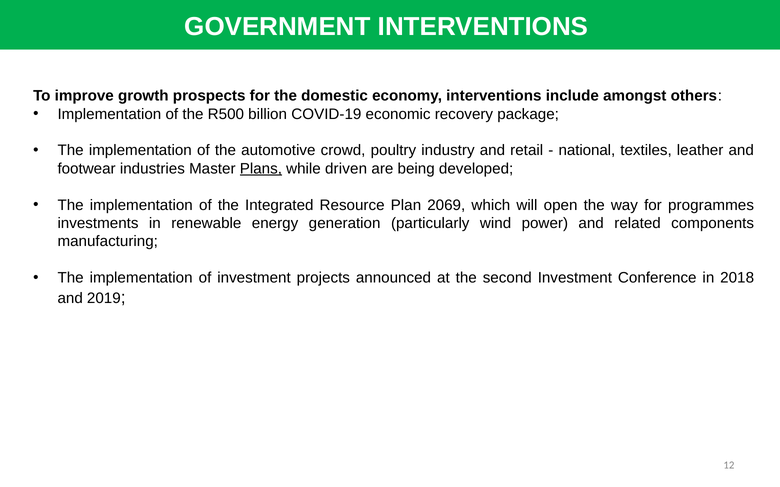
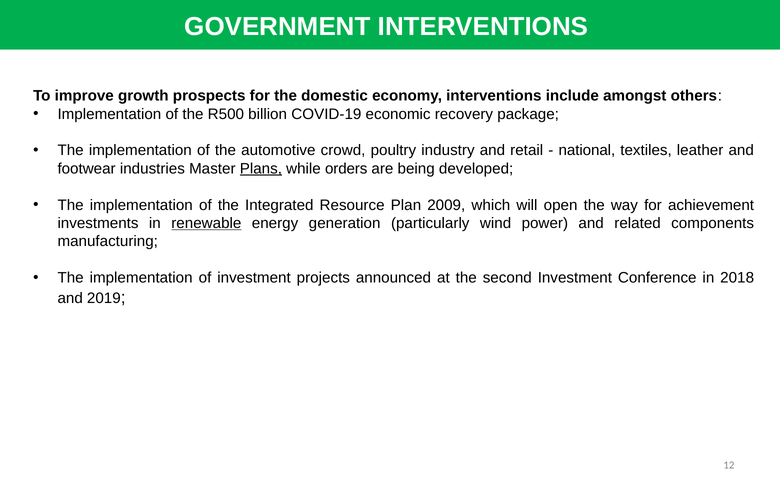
driven: driven -> orders
2069: 2069 -> 2009
programmes: programmes -> achievement
renewable underline: none -> present
